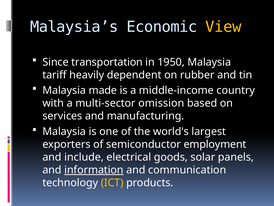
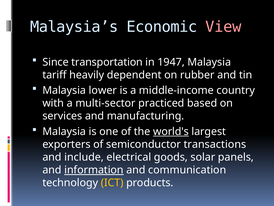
View colour: yellow -> pink
1950: 1950 -> 1947
made: made -> lower
omission: omission -> practiced
world's underline: none -> present
employment: employment -> transactions
